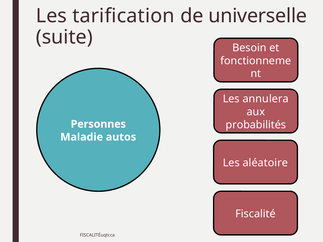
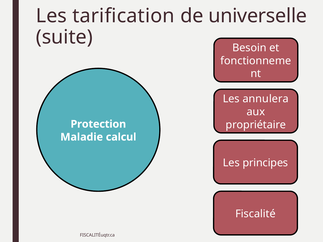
probabilités: probabilités -> propriétaire
Personnes: Personnes -> Protection
autos: autos -> calcul
aléatoire: aléatoire -> principes
